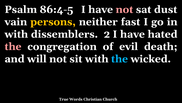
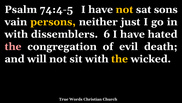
86:4-5: 86:4-5 -> 74:4-5
not at (124, 9) colour: pink -> yellow
dust: dust -> sons
fast: fast -> just
2: 2 -> 6
the at (120, 59) colour: light blue -> yellow
